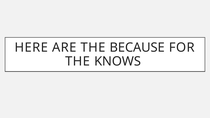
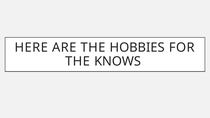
BECAUSE: BECAUSE -> HOBBIES
